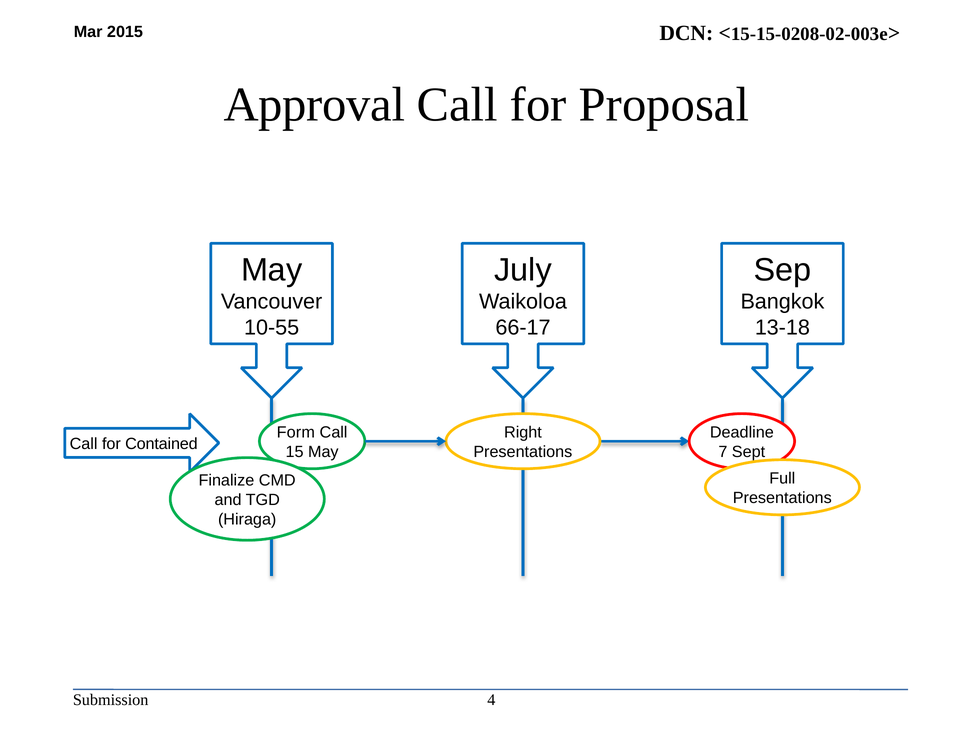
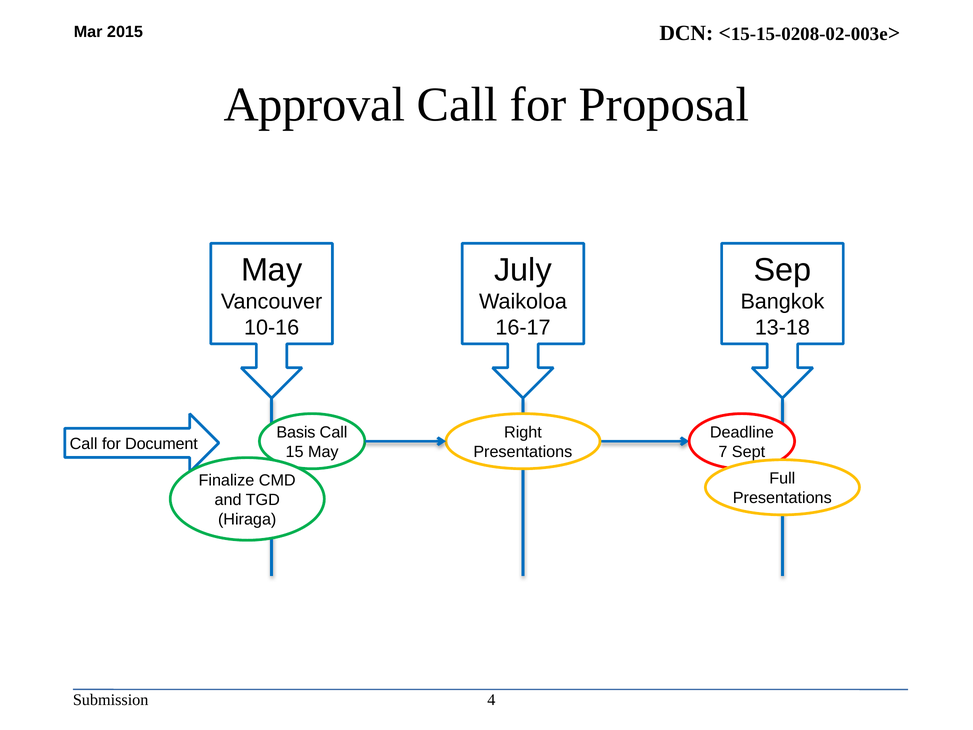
10-55: 10-55 -> 10-16
66-17: 66-17 -> 16-17
Form: Form -> Basis
Contained: Contained -> Document
